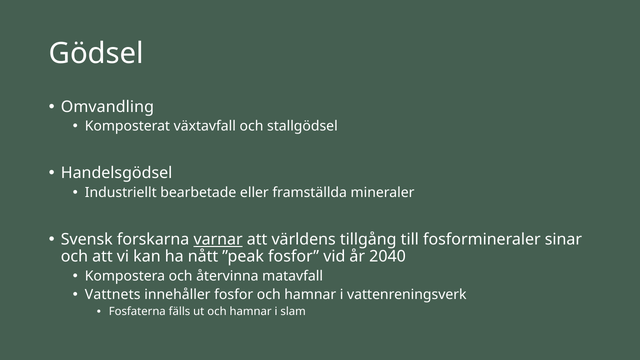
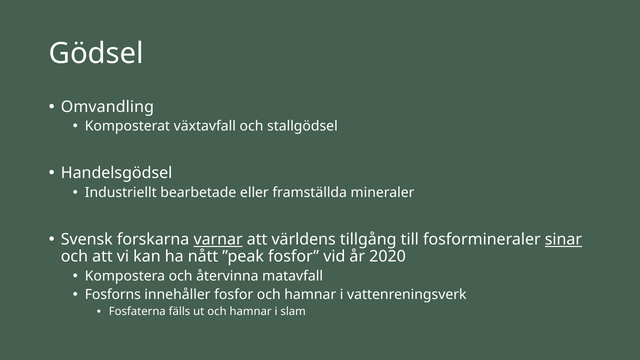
sinar underline: none -> present
2040: 2040 -> 2020
Vattnets: Vattnets -> Fosforns
